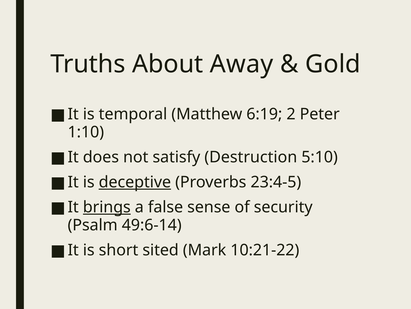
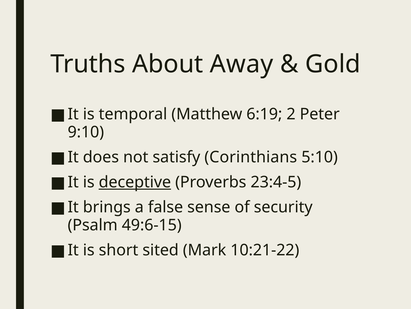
1:10: 1:10 -> 9:10
Destruction: Destruction -> Corinthians
brings underline: present -> none
49:6-14: 49:6-14 -> 49:6-15
